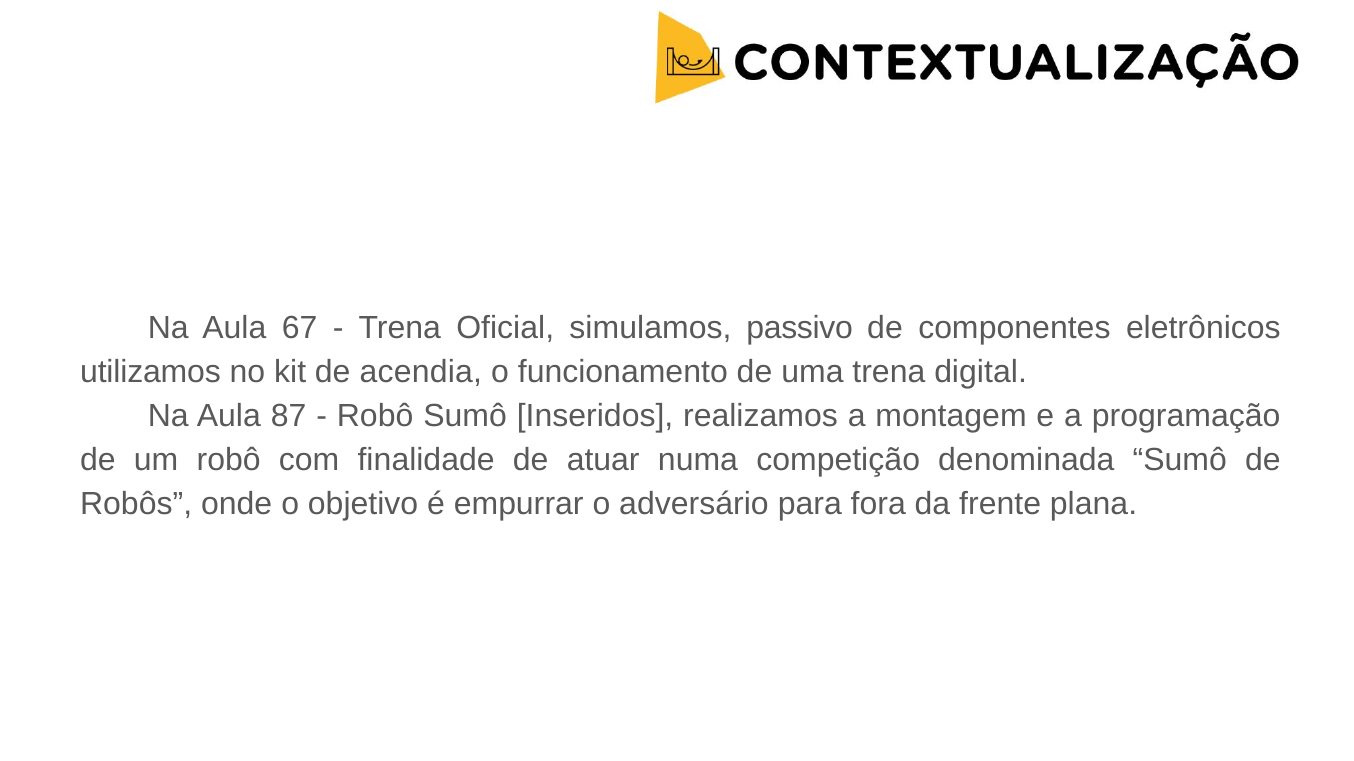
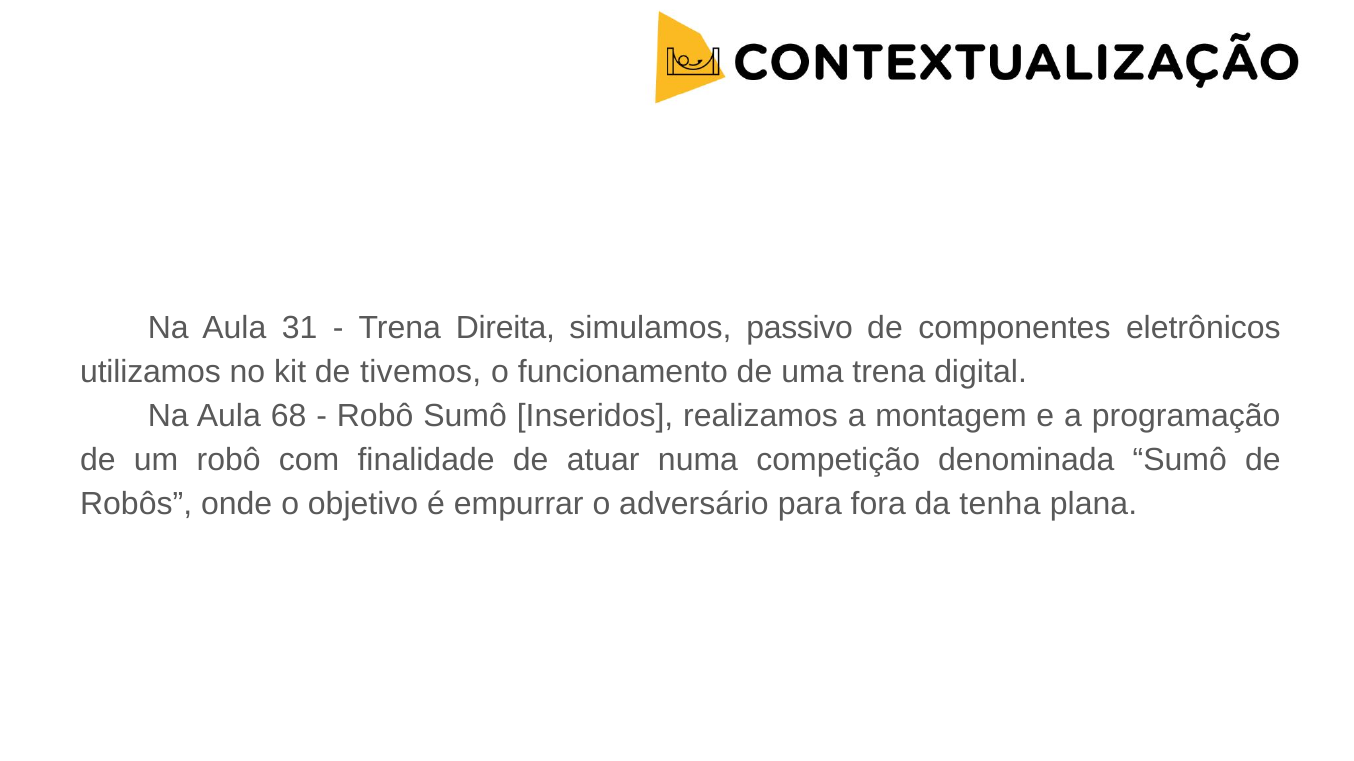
67: 67 -> 31
Oficial: Oficial -> Direita
acendia: acendia -> tivemos
87: 87 -> 68
frente: frente -> tenha
